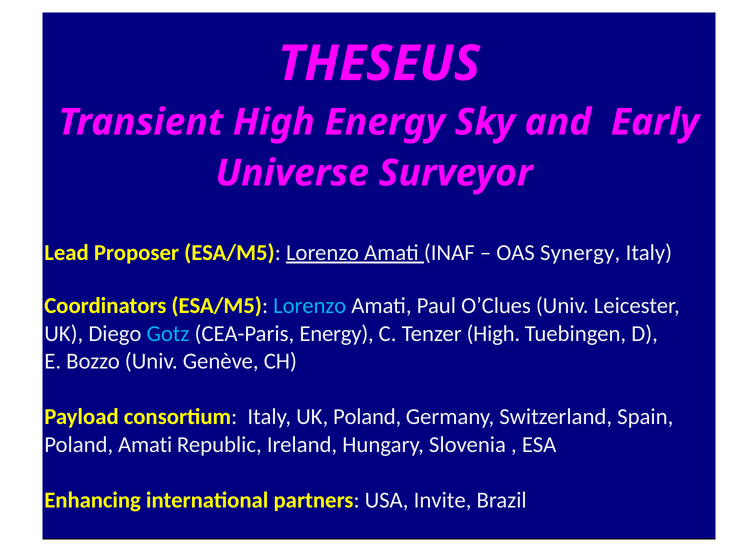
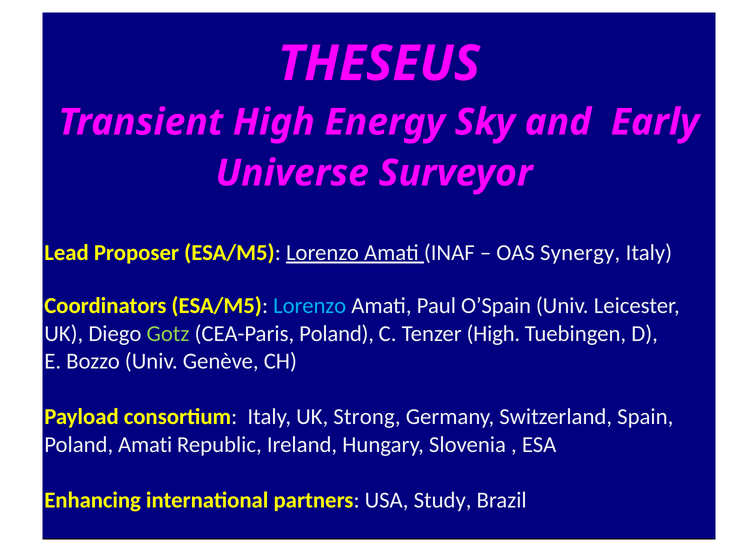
O’Clues: O’Clues -> O’Spain
Gotz colour: light blue -> light green
CEA-Paris Energy: Energy -> Poland
UK Poland: Poland -> Strong
Invite: Invite -> Study
